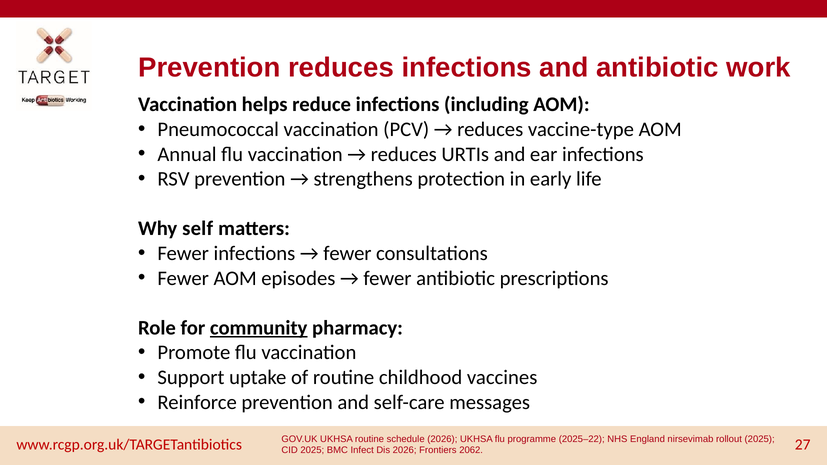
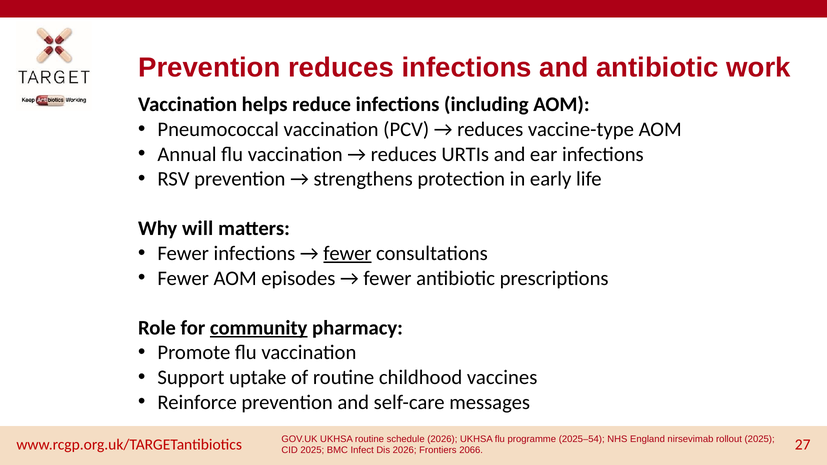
self: self -> will
fewer at (347, 254) underline: none -> present
2025–22: 2025–22 -> 2025–54
2062: 2062 -> 2066
